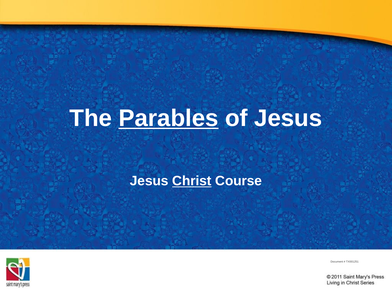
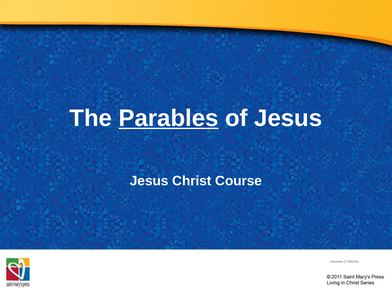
Christ underline: present -> none
